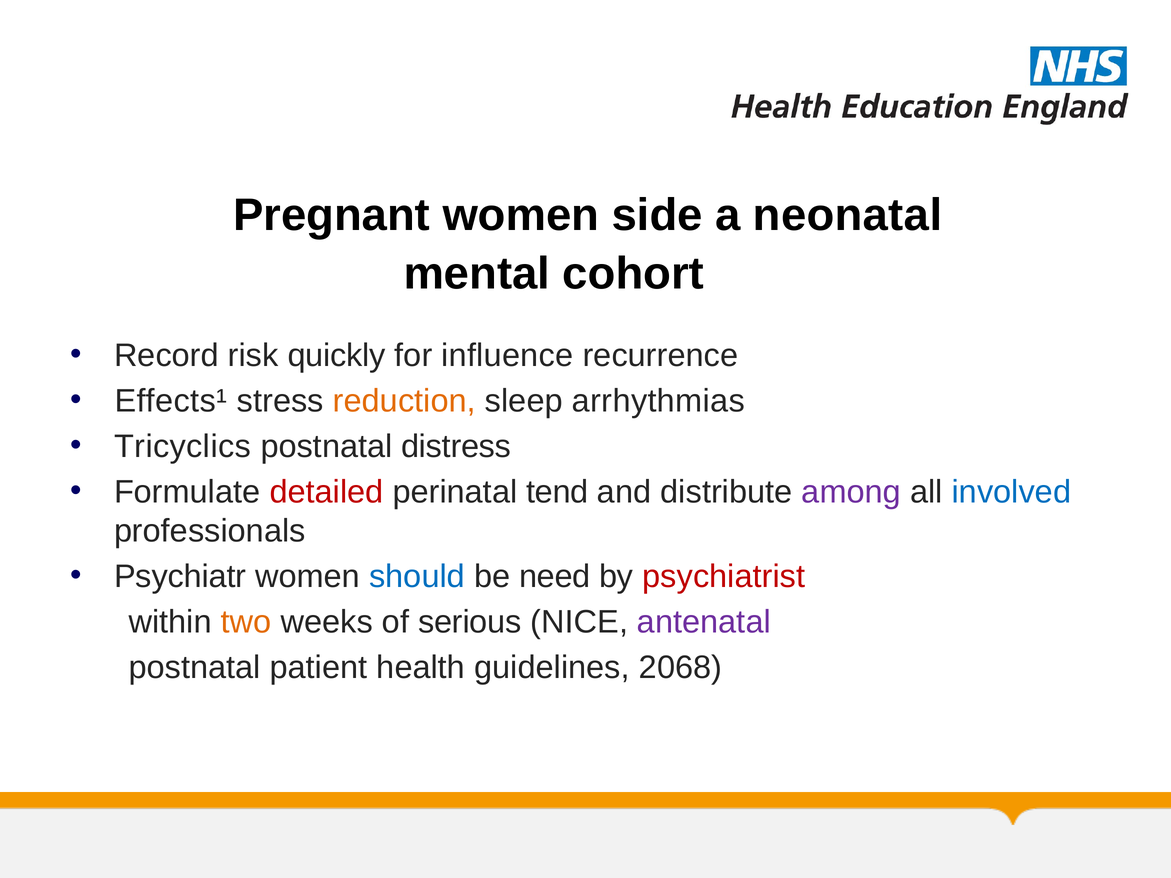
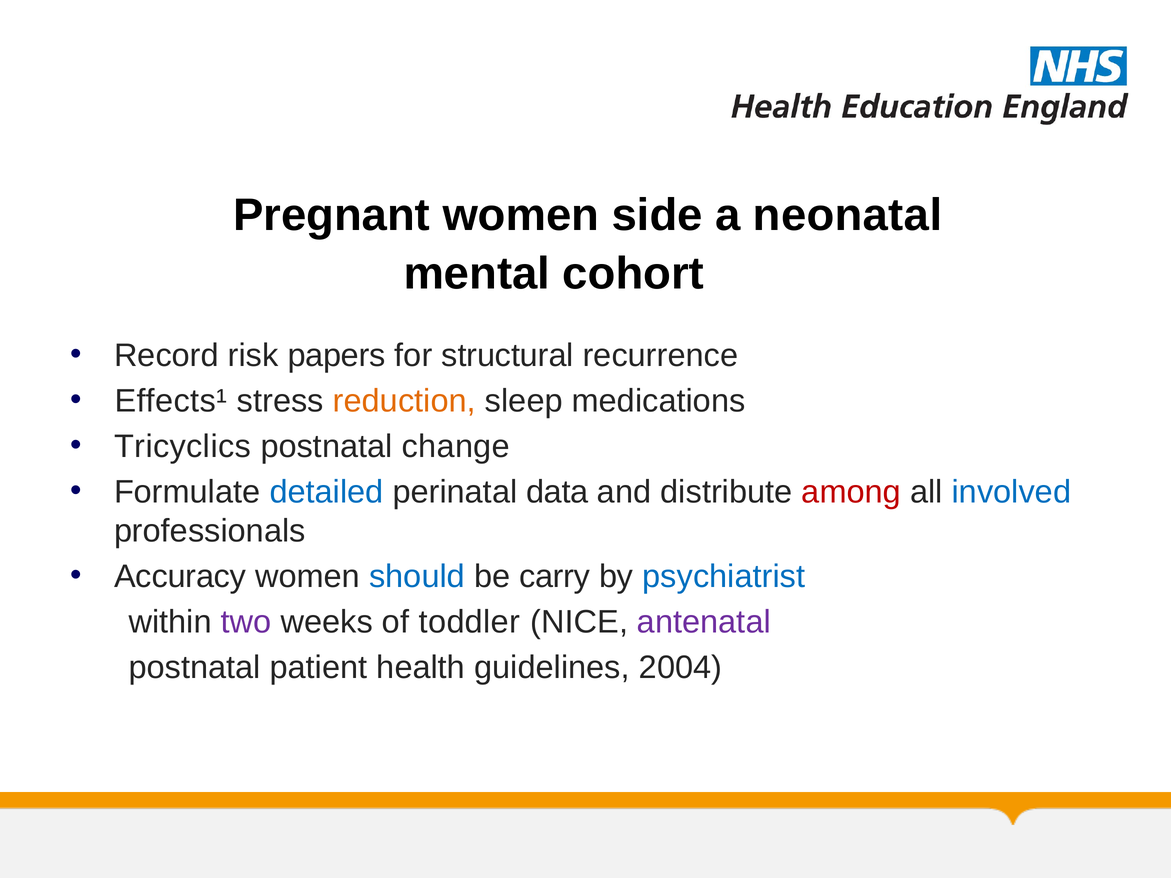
quickly: quickly -> papers
influence: influence -> structural
arrhythmias: arrhythmias -> medications
distress: distress -> change
detailed colour: red -> blue
tend: tend -> data
among colour: purple -> red
Psychiatr: Psychiatr -> Accuracy
need: need -> carry
psychiatrist colour: red -> blue
two colour: orange -> purple
serious: serious -> toddler
2068: 2068 -> 2004
